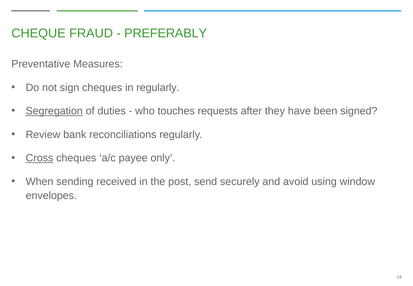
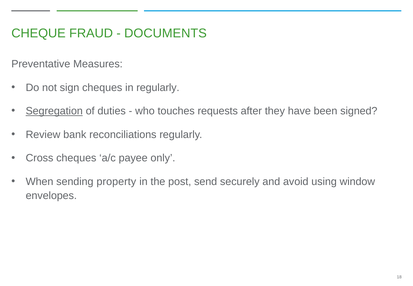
PREFERABLY: PREFERABLY -> DOCUMENTS
Cross underline: present -> none
received: received -> property
